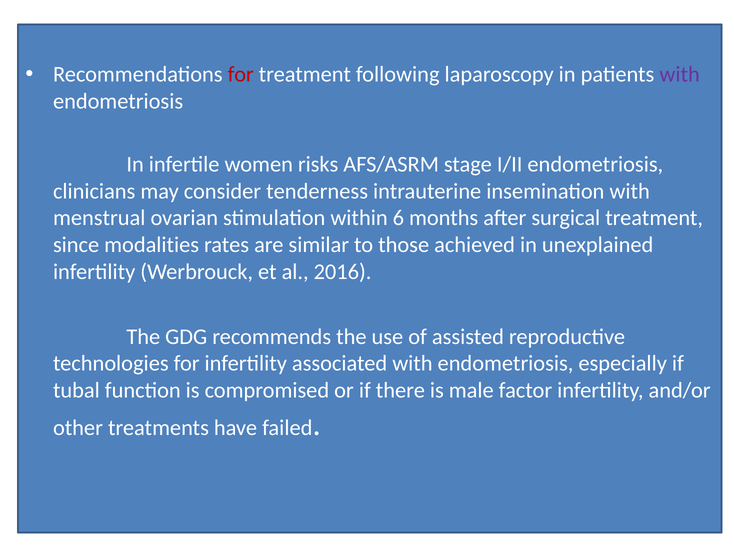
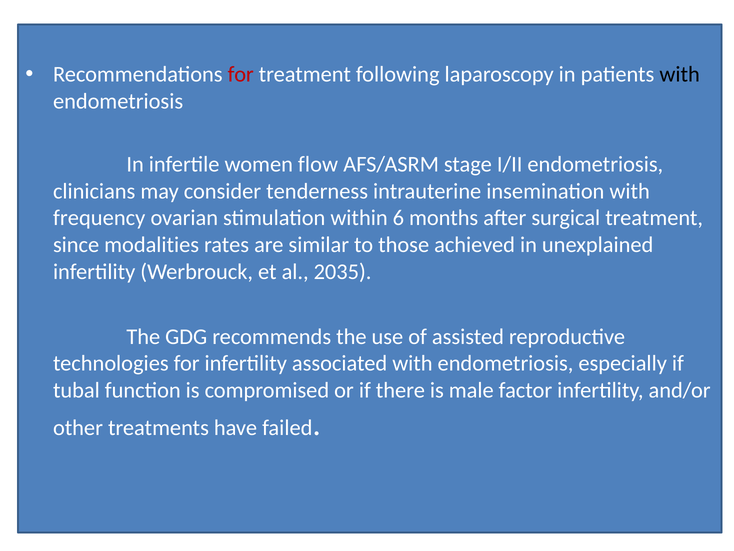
with at (680, 74) colour: purple -> black
risks: risks -> flow
menstrual: menstrual -> frequency
2016: 2016 -> 2035
